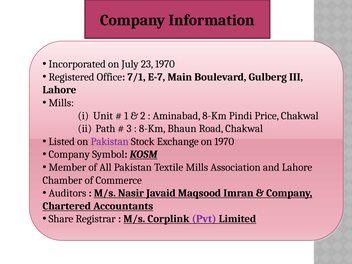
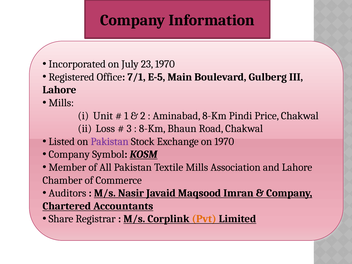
E-7: E-7 -> E-5
Path: Path -> Loss
Pvt colour: purple -> orange
